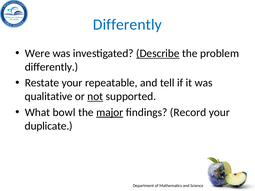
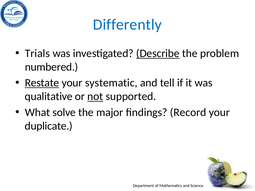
Were: Were -> Trials
differently at (52, 67): differently -> numbered
Restate underline: none -> present
repeatable: repeatable -> systematic
bowl: bowl -> solve
major underline: present -> none
